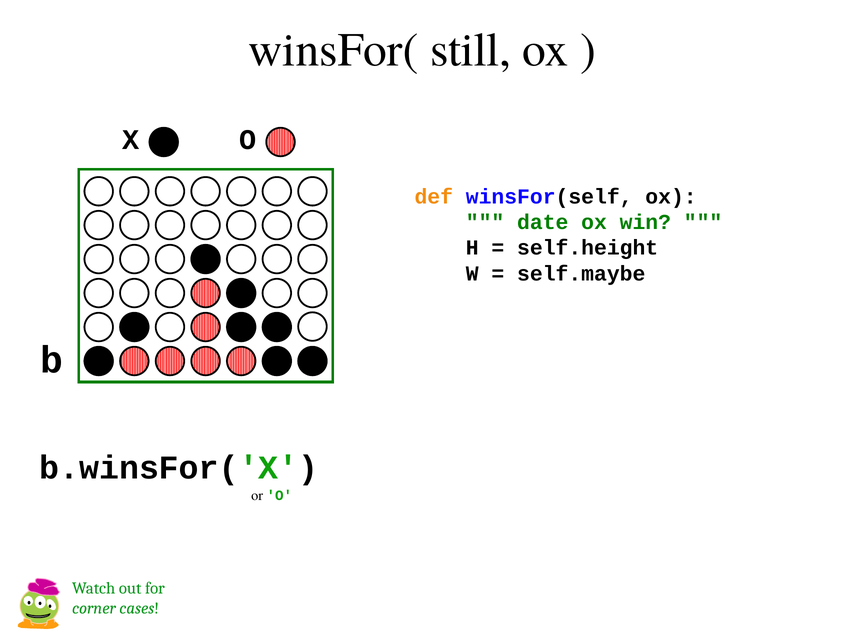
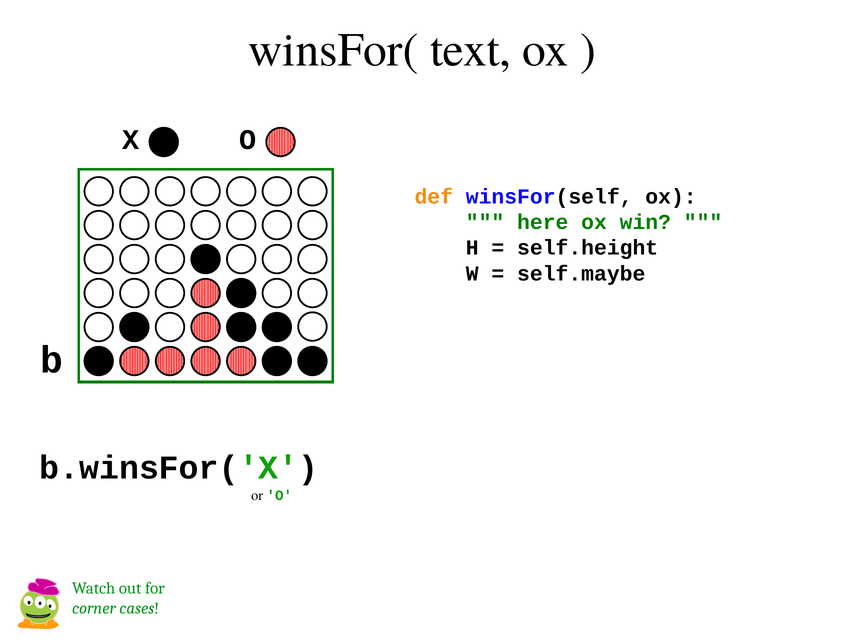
still: still -> text
date: date -> here
